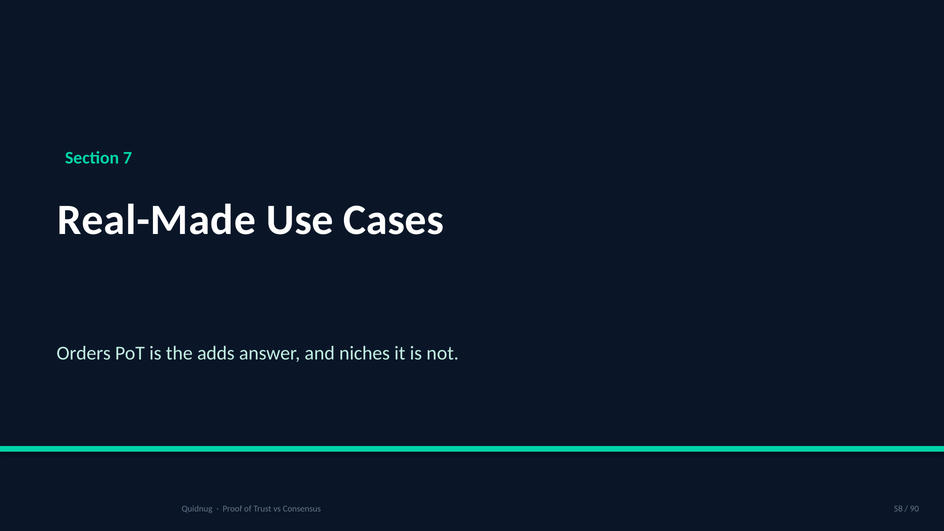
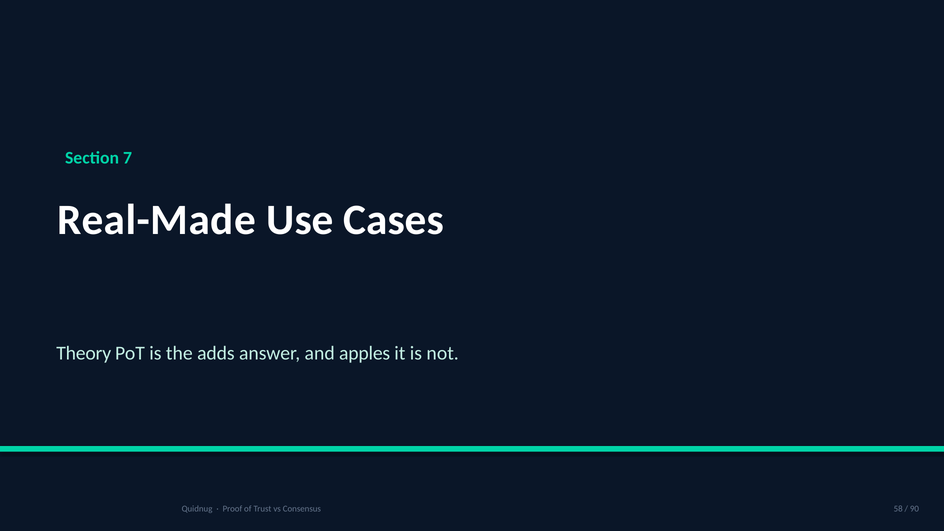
Orders: Orders -> Theory
niches: niches -> apples
